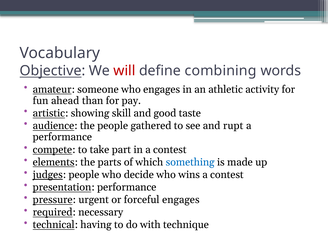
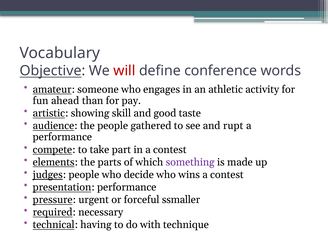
combining: combining -> conference
something colour: blue -> purple
forceful engages: engages -> ssmaller
